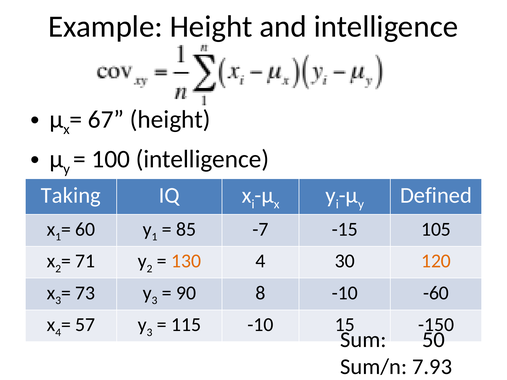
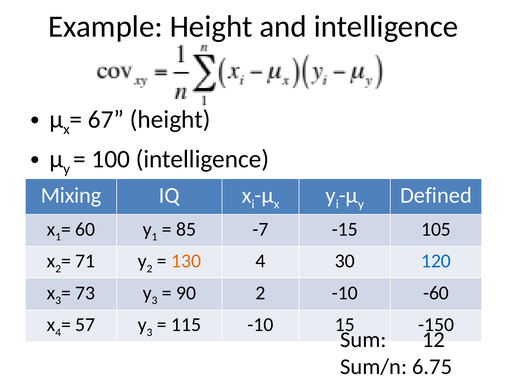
Taking: Taking -> Mixing
120 colour: orange -> blue
90 8: 8 -> 2
50: 50 -> 12
7.93: 7.93 -> 6.75
